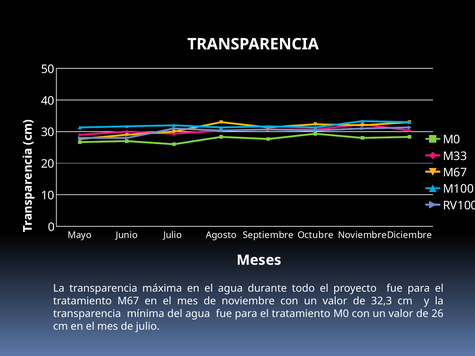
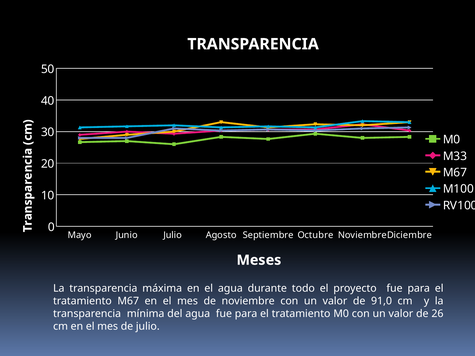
32,3: 32,3 -> 91,0
